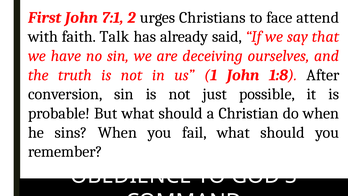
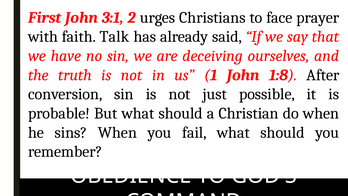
7:1: 7:1 -> 3:1
attend: attend -> prayer
